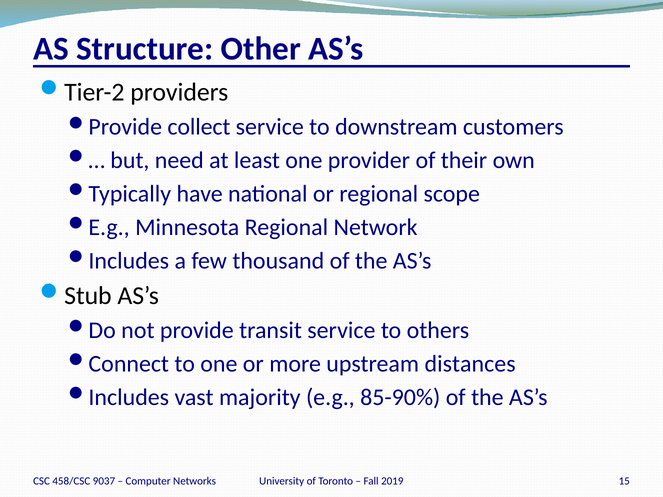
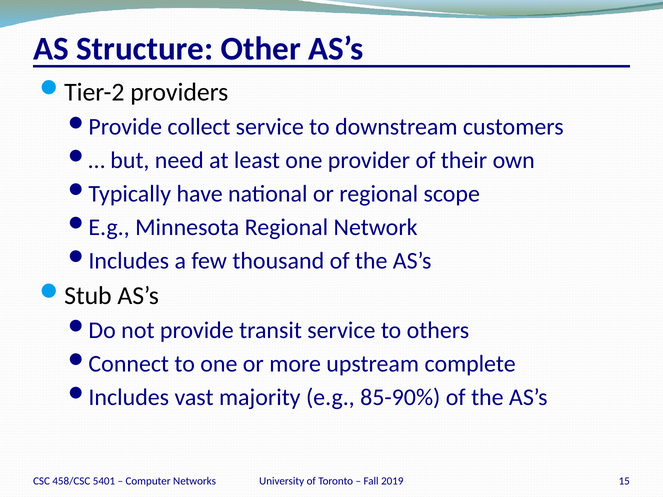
distances: distances -> complete
9037: 9037 -> 5401
